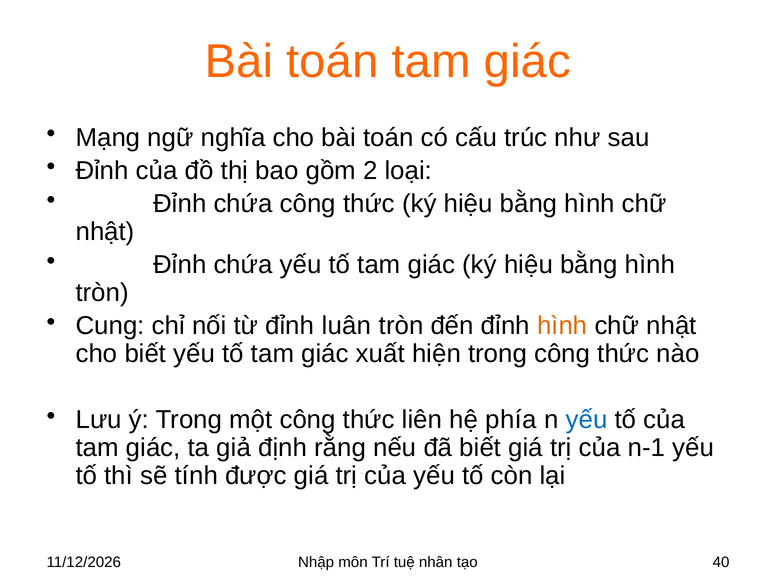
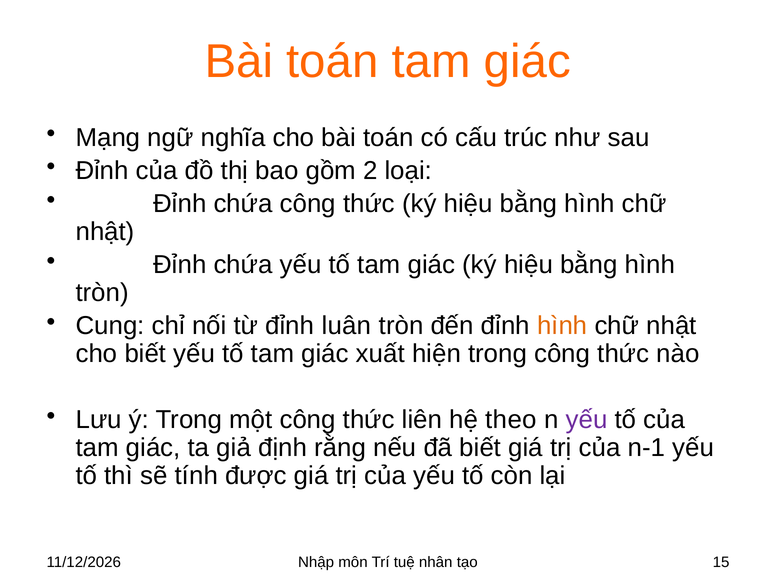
phía: phía -> theo
yếu at (587, 420) colour: blue -> purple
40: 40 -> 15
